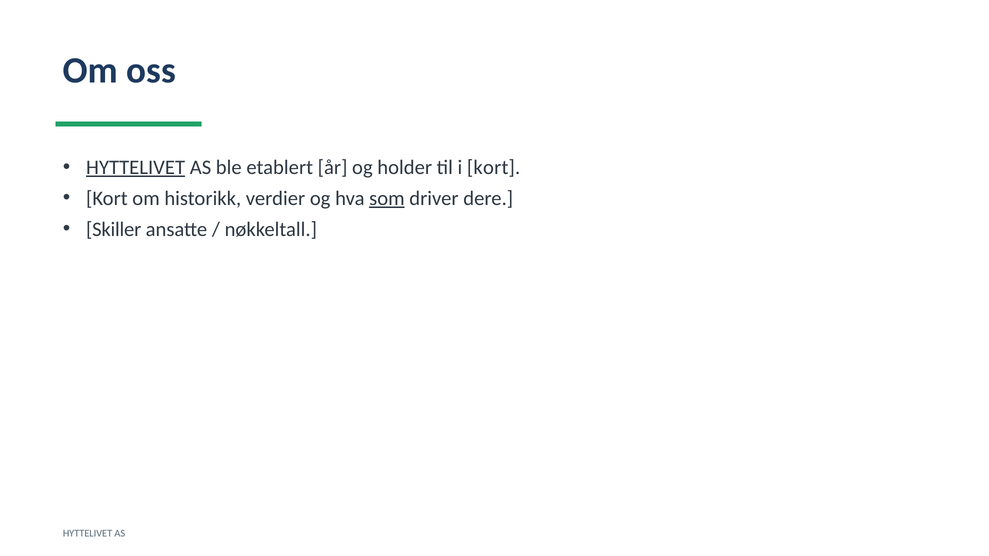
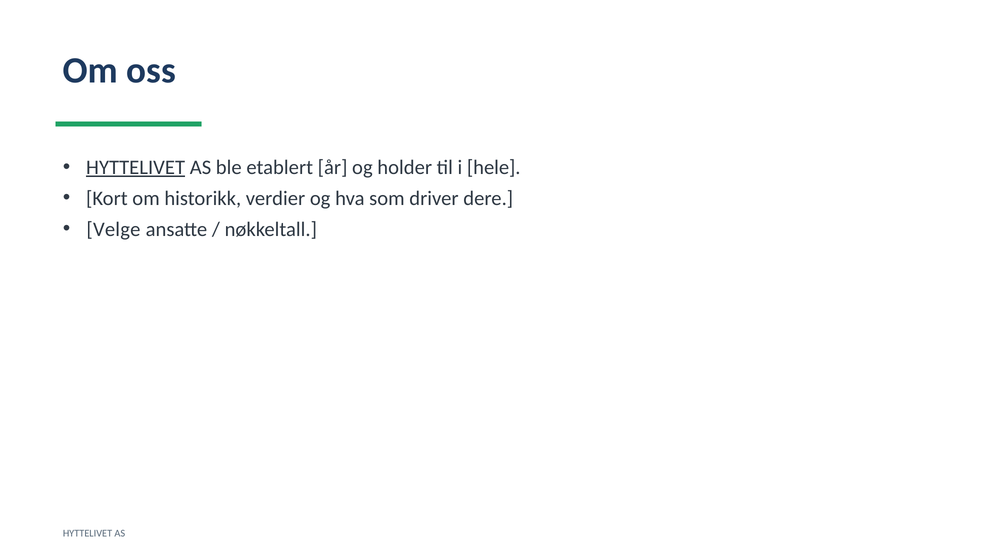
i kort: kort -> hele
som underline: present -> none
Skiller: Skiller -> Velge
